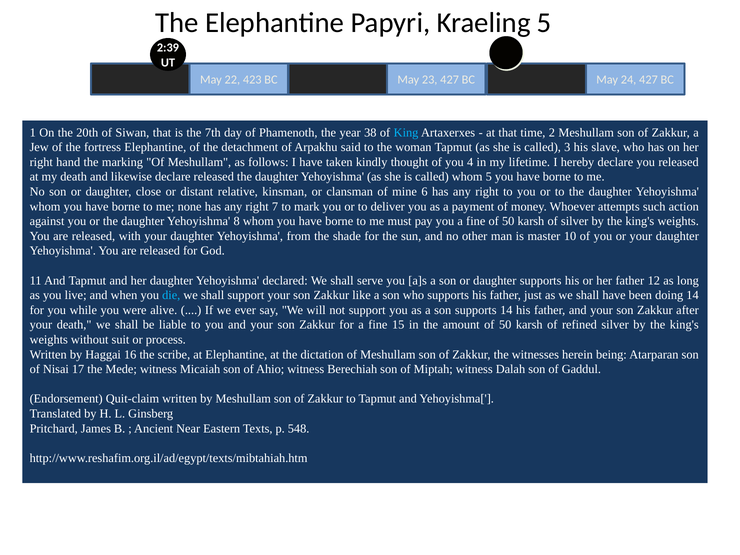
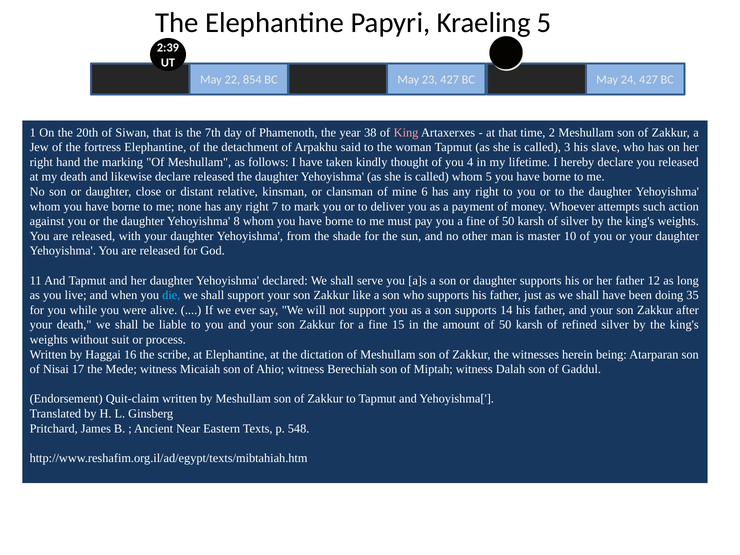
423: 423 -> 854
King at (406, 132) colour: light blue -> pink
doing 14: 14 -> 35
